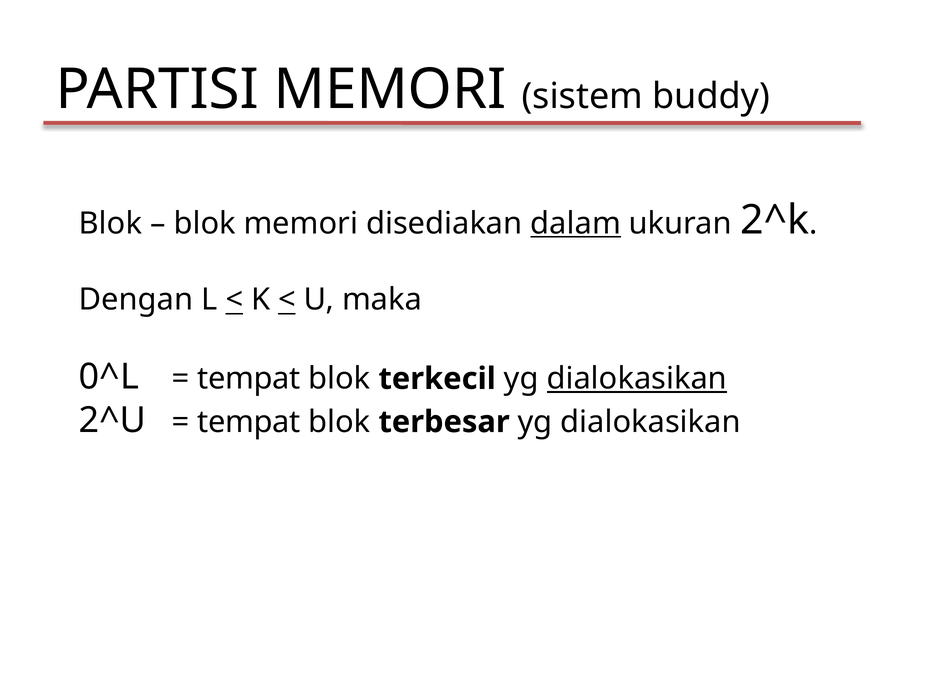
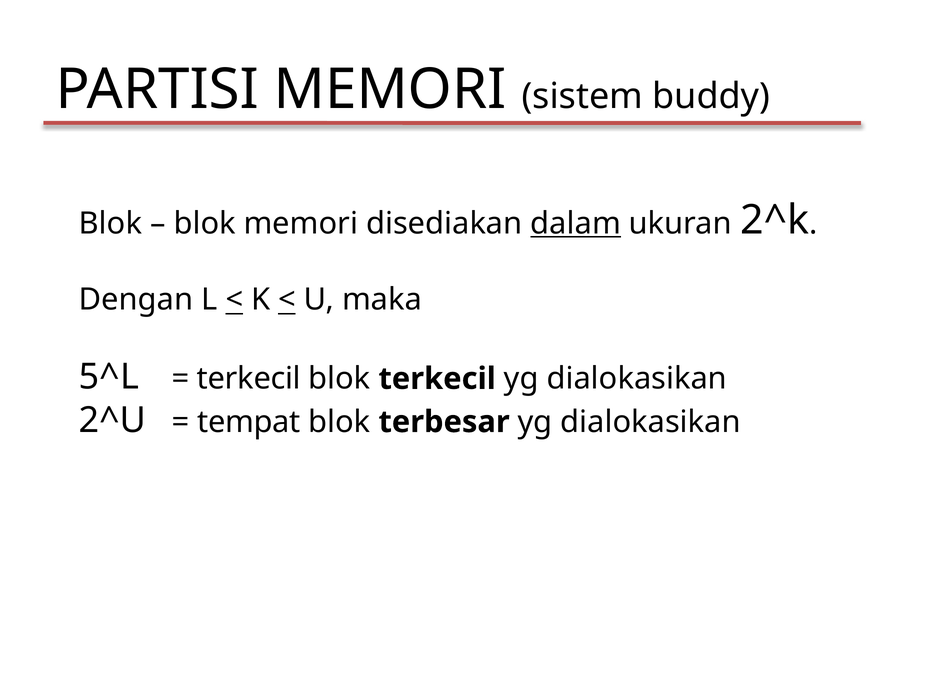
0^L: 0^L -> 5^L
tempat at (249, 379): tempat -> terkecil
dialokasikan at (637, 379) underline: present -> none
